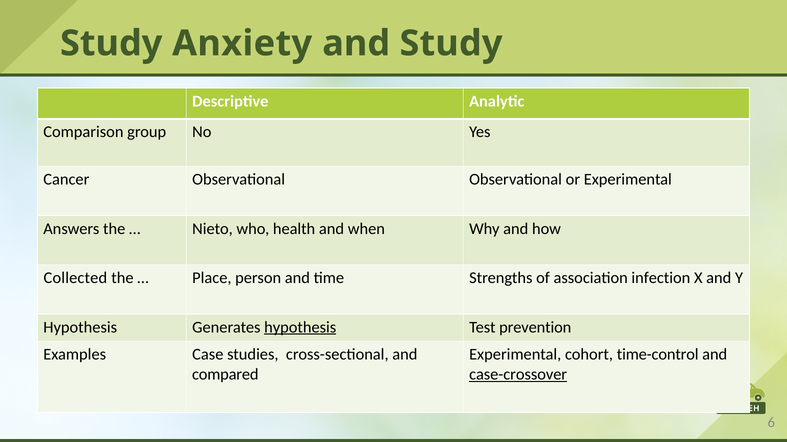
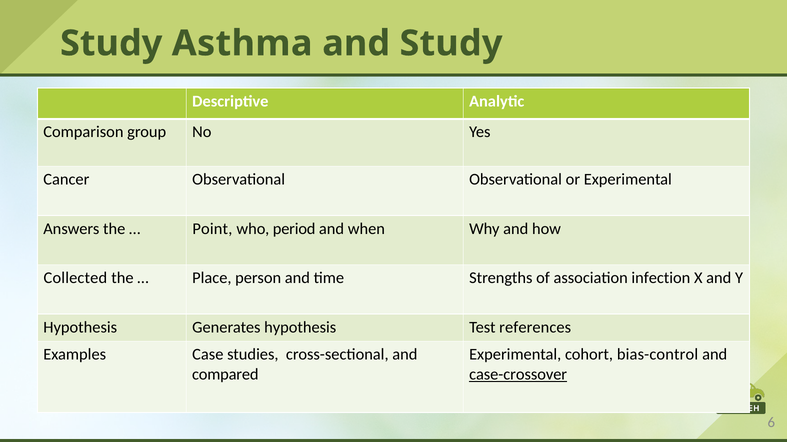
Anxiety: Anxiety -> Asthma
Nieto: Nieto -> Point
health: health -> period
hypothesis at (300, 328) underline: present -> none
prevention: prevention -> references
time-control: time-control -> bias-control
